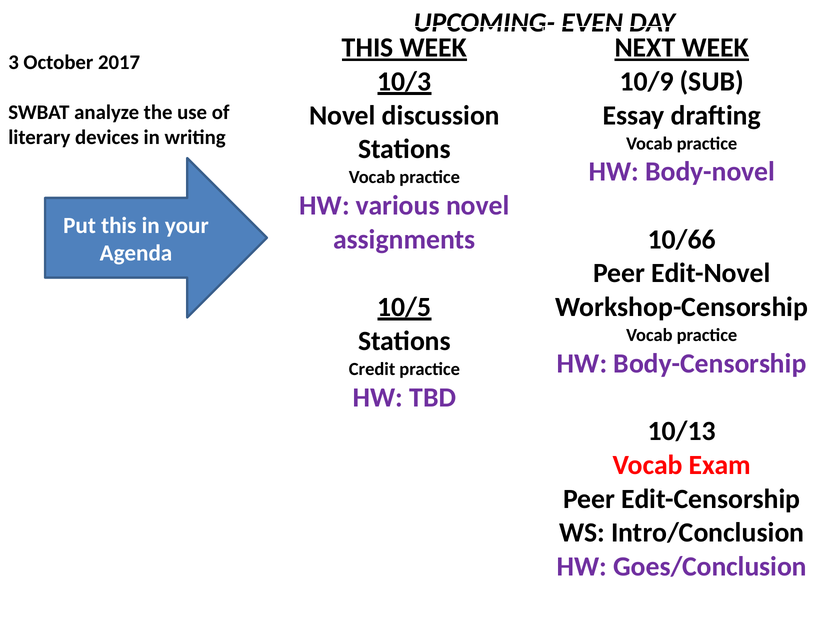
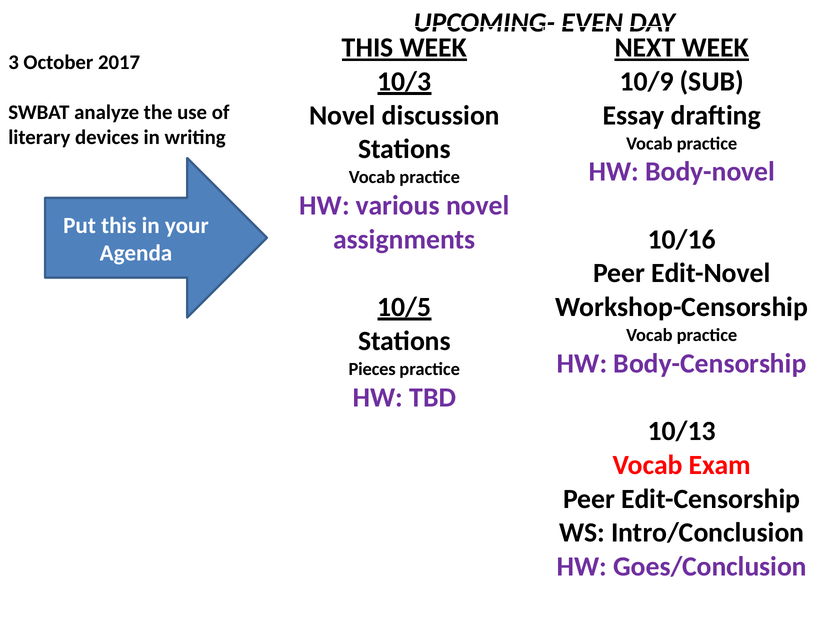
10/66: 10/66 -> 10/16
Credit: Credit -> Pieces
